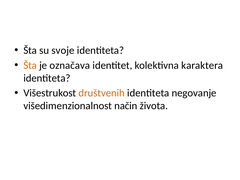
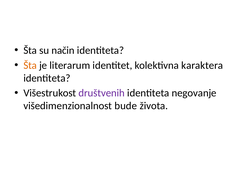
svoje: svoje -> način
označava: označava -> literarum
društvenih colour: orange -> purple
način: način -> bude
